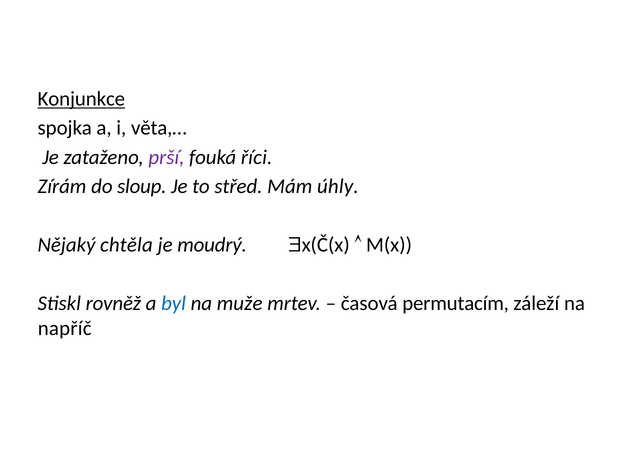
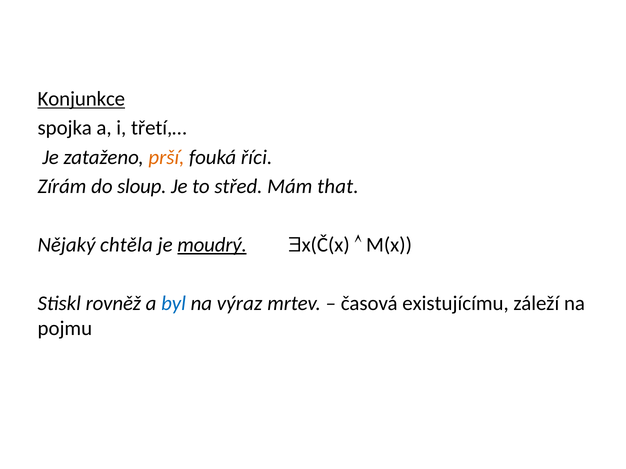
věta,…: věta,… -> třetí,…
prší colour: purple -> orange
úhly: úhly -> that
moudrý underline: none -> present
muže: muže -> výraz
permutacím: permutacím -> existujícímu
napříč: napříč -> pojmu
